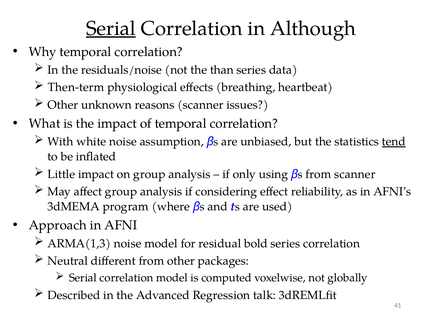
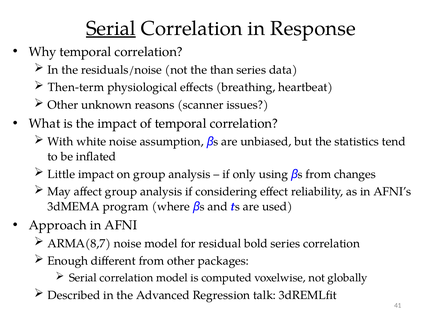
Although: Although -> Response
tend underline: present -> none
from scanner: scanner -> changes
ARMA(1,3: ARMA(1,3 -> ARMA(8,7
Neutral: Neutral -> Enough
